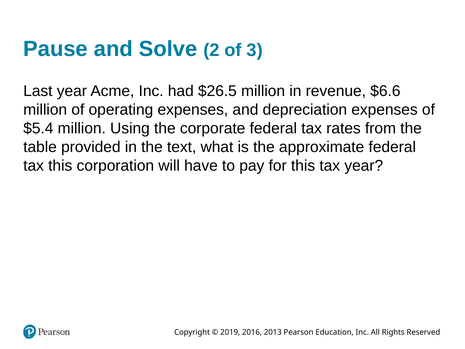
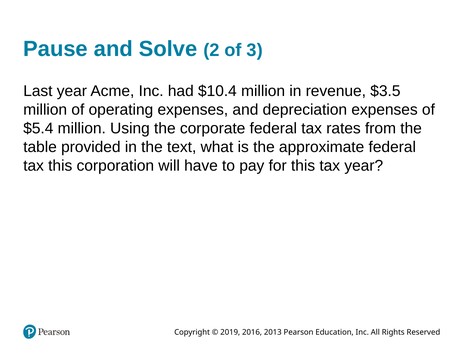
$26.5: $26.5 -> $10.4
$6.6: $6.6 -> $3.5
